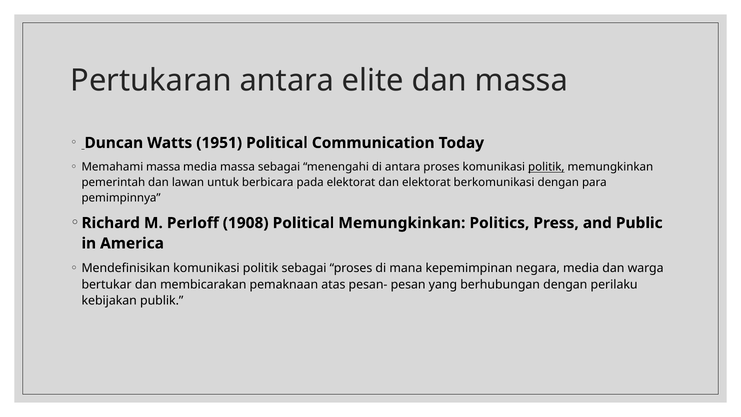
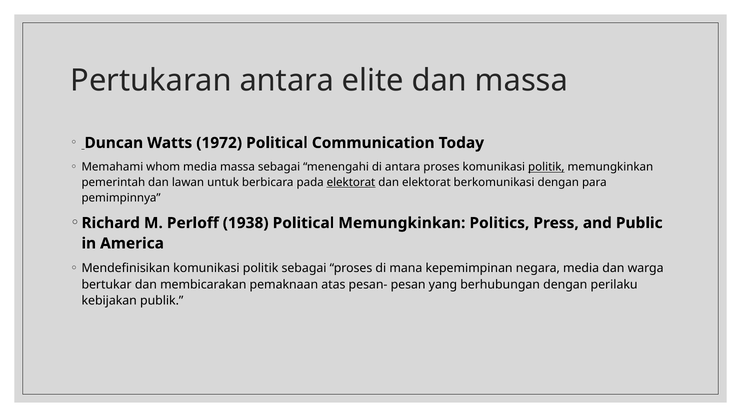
1951: 1951 -> 1972
Memahami massa: massa -> whom
elektorat at (351, 182) underline: none -> present
1908: 1908 -> 1938
